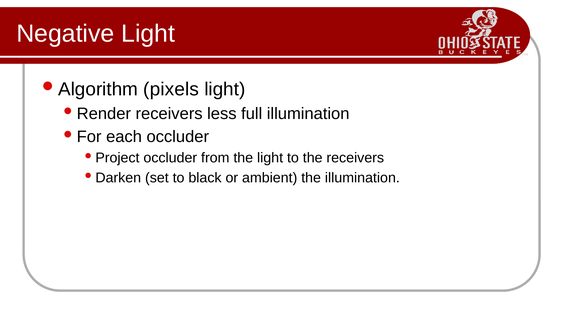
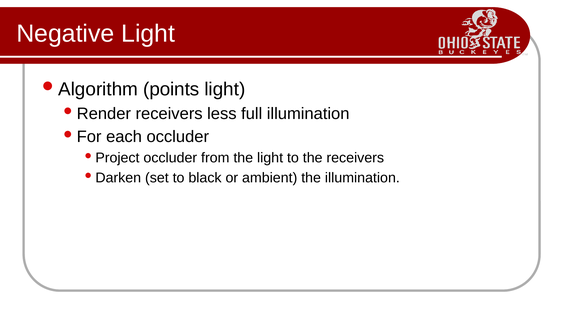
pixels: pixels -> points
